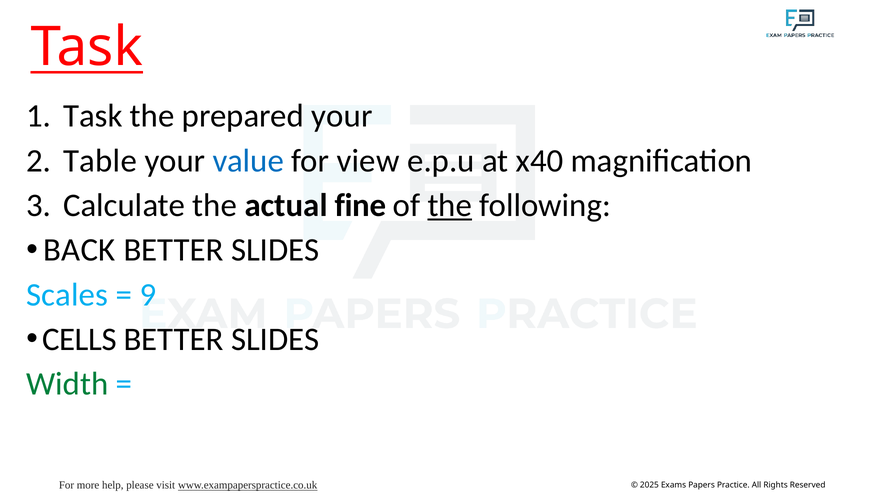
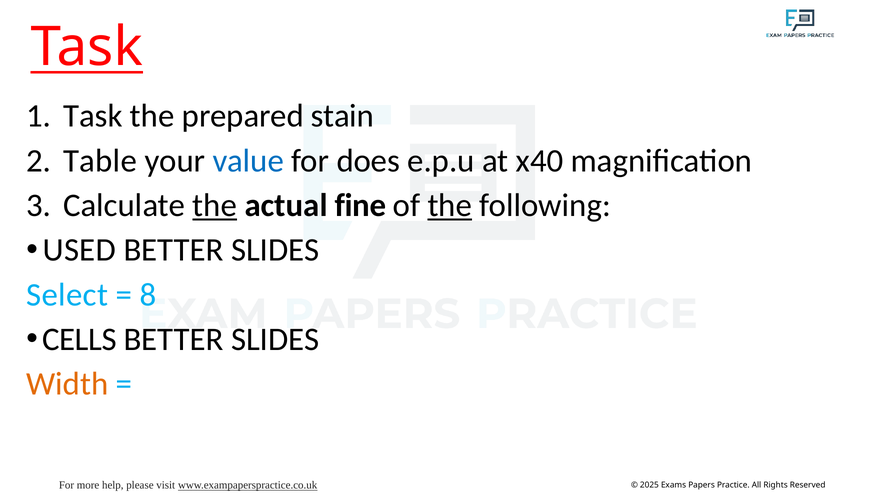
prepared your: your -> stain
view: view -> does
the at (215, 205) underline: none -> present
BACK: BACK -> USED
Scales: Scales -> Select
9: 9 -> 8
Width colour: green -> orange
